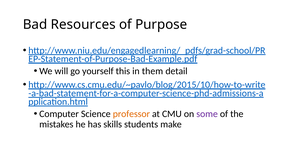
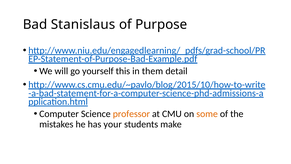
Resources: Resources -> Stanislaus
some colour: purple -> orange
skills: skills -> your
